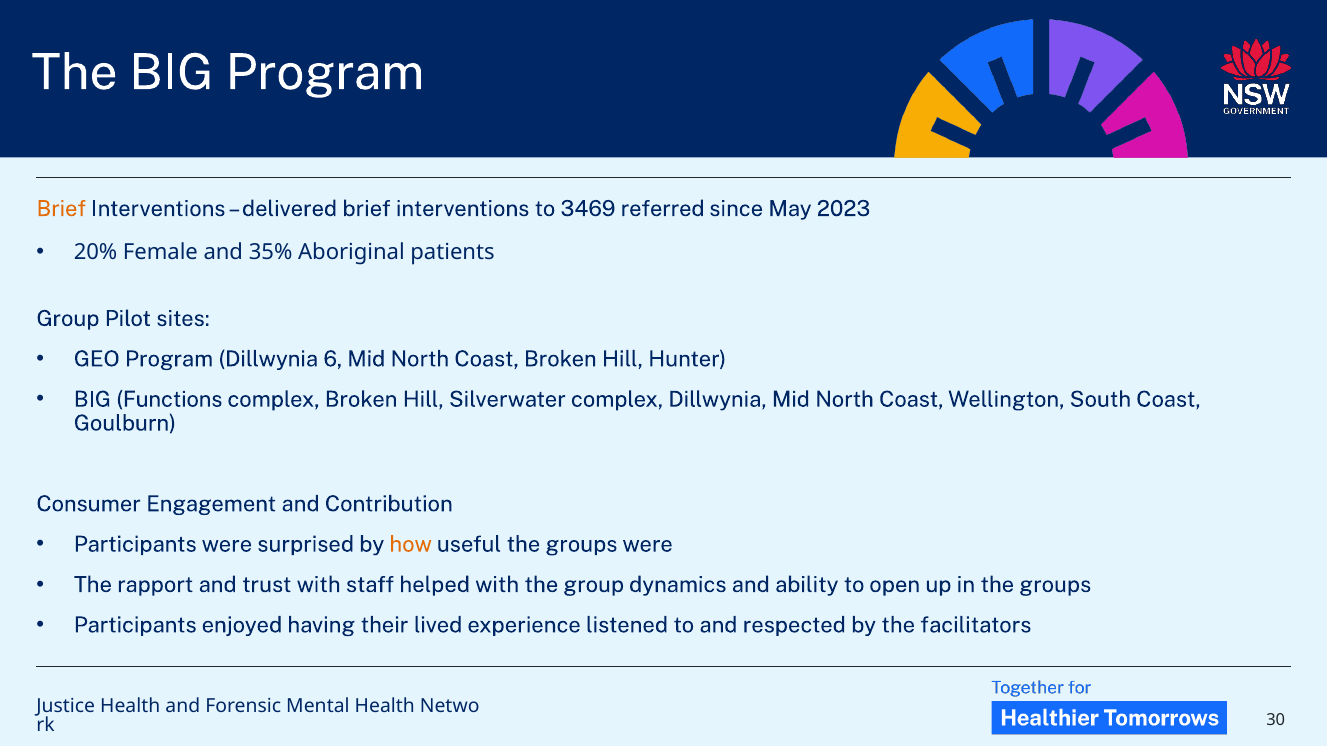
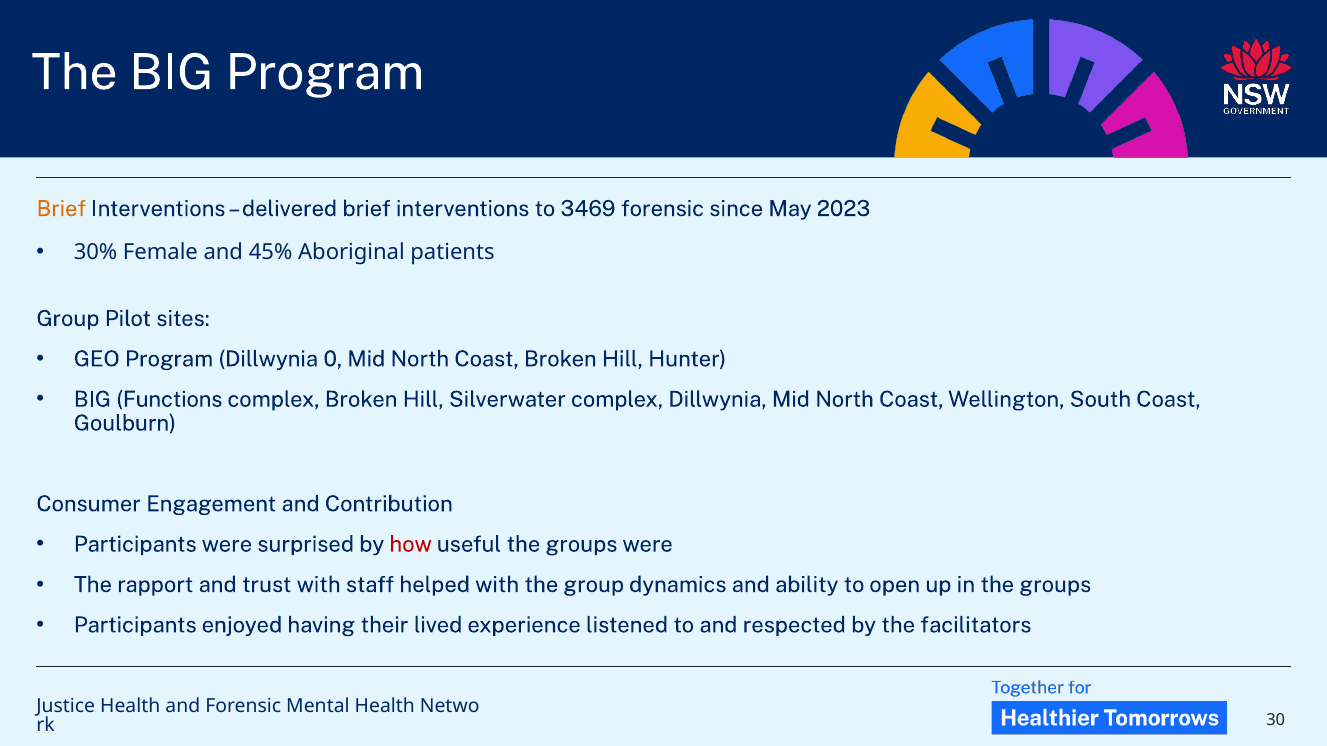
3469 referred: referred -> forensic
20%: 20% -> 30%
35%: 35% -> 45%
6: 6 -> 0
how colour: orange -> red
